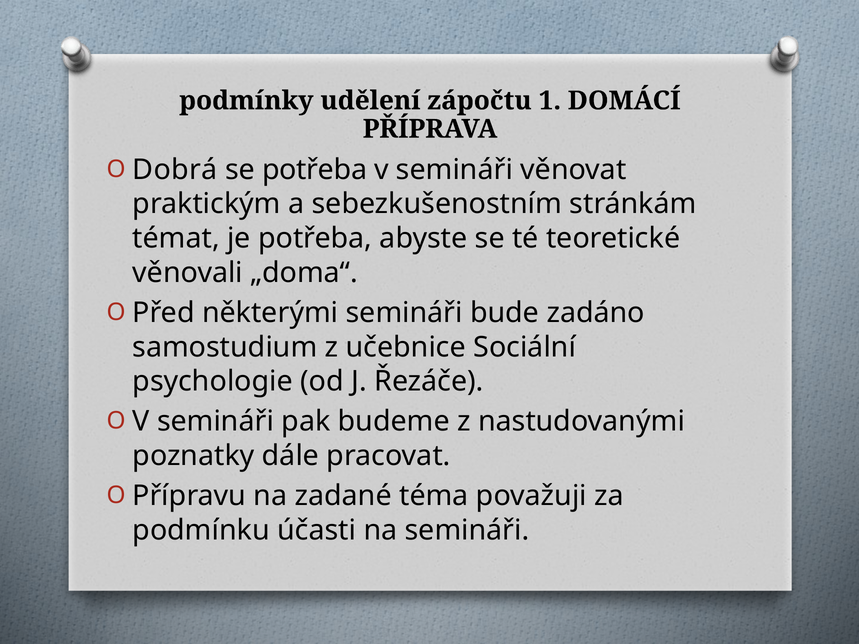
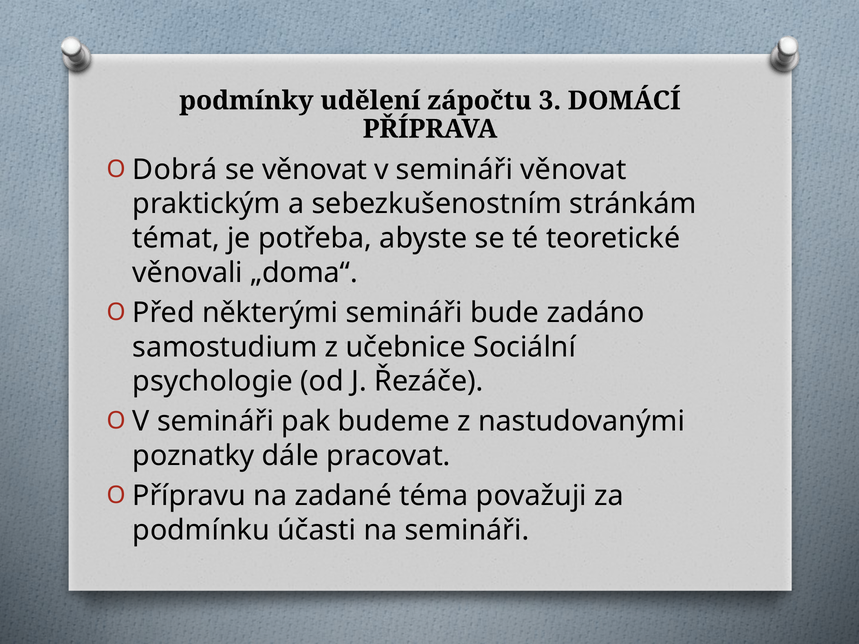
1: 1 -> 3
se potřeba: potřeba -> věnovat
